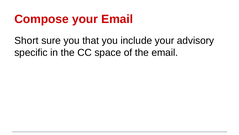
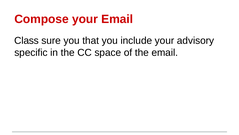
Short: Short -> Class
